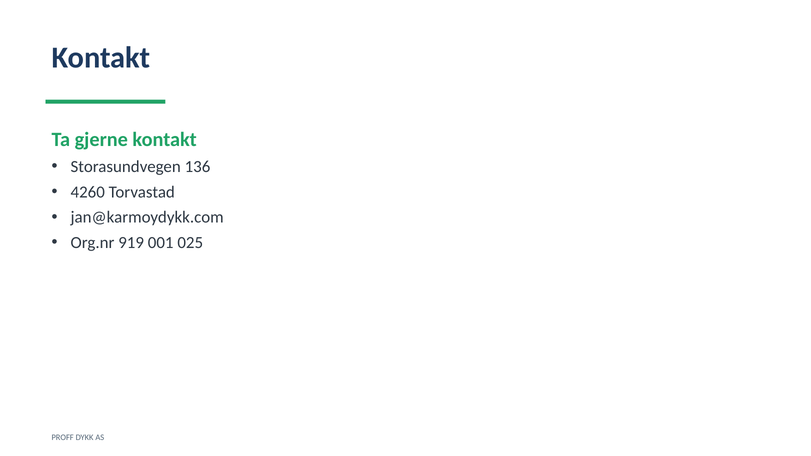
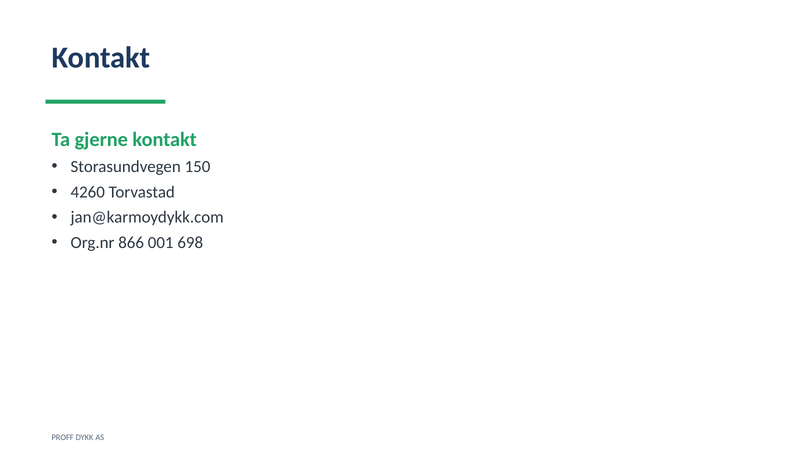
136: 136 -> 150
919: 919 -> 866
025: 025 -> 698
